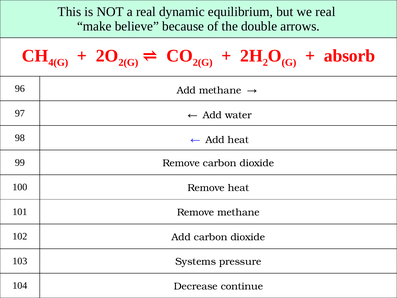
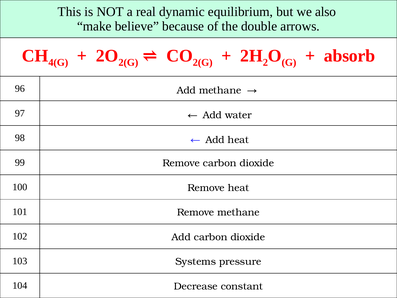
we real: real -> also
continue: continue -> constant
